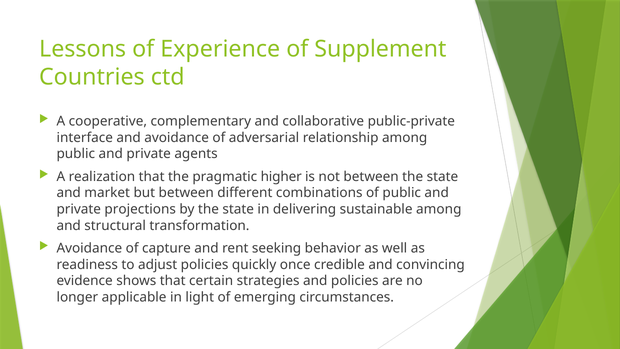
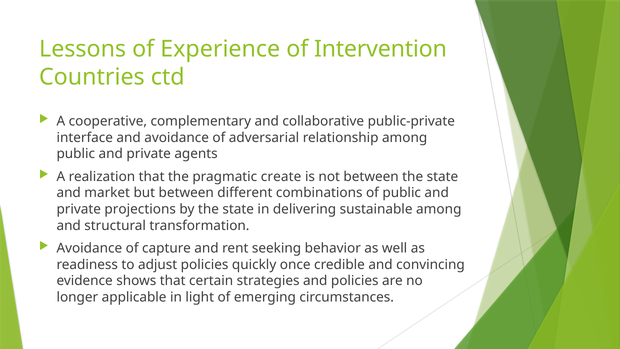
Supplement: Supplement -> Intervention
higher: higher -> create
